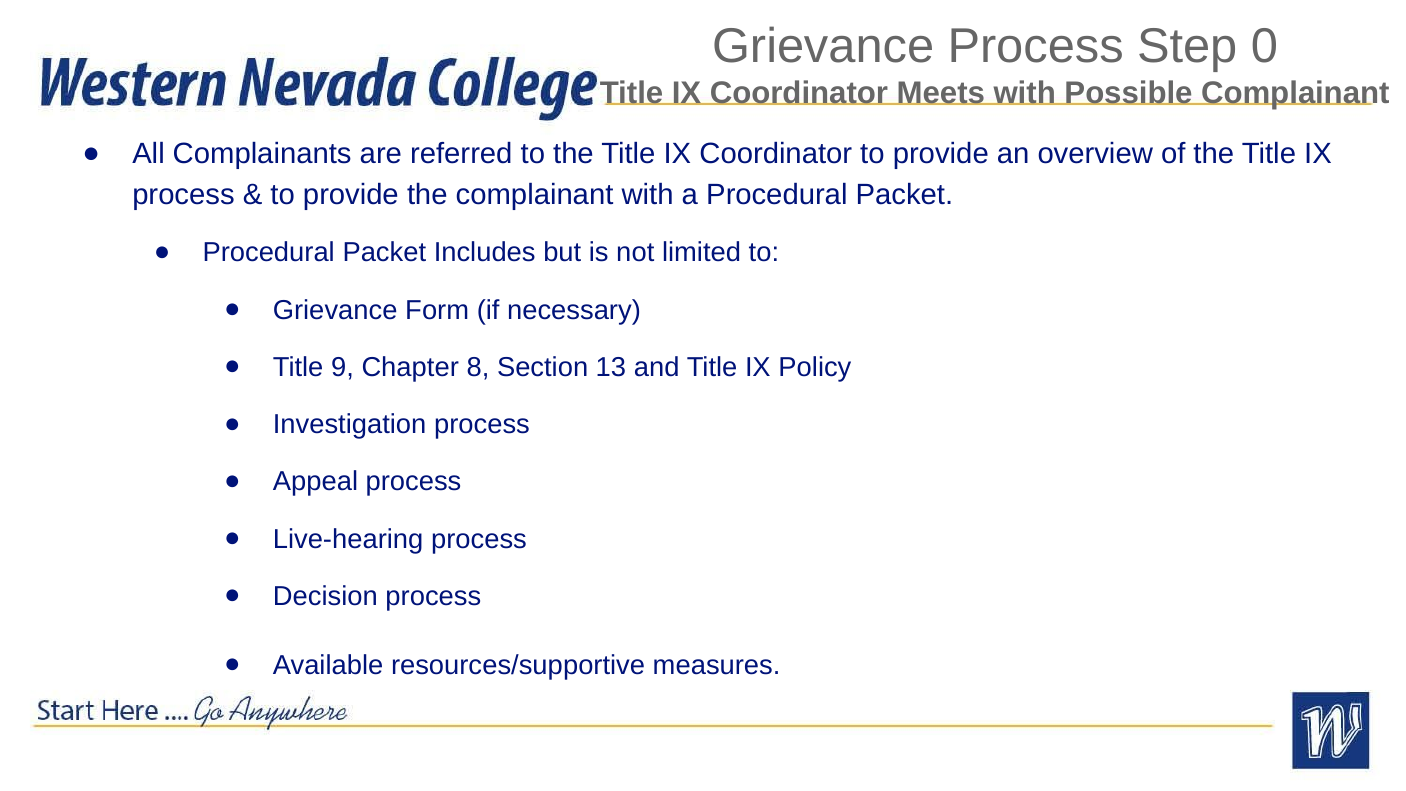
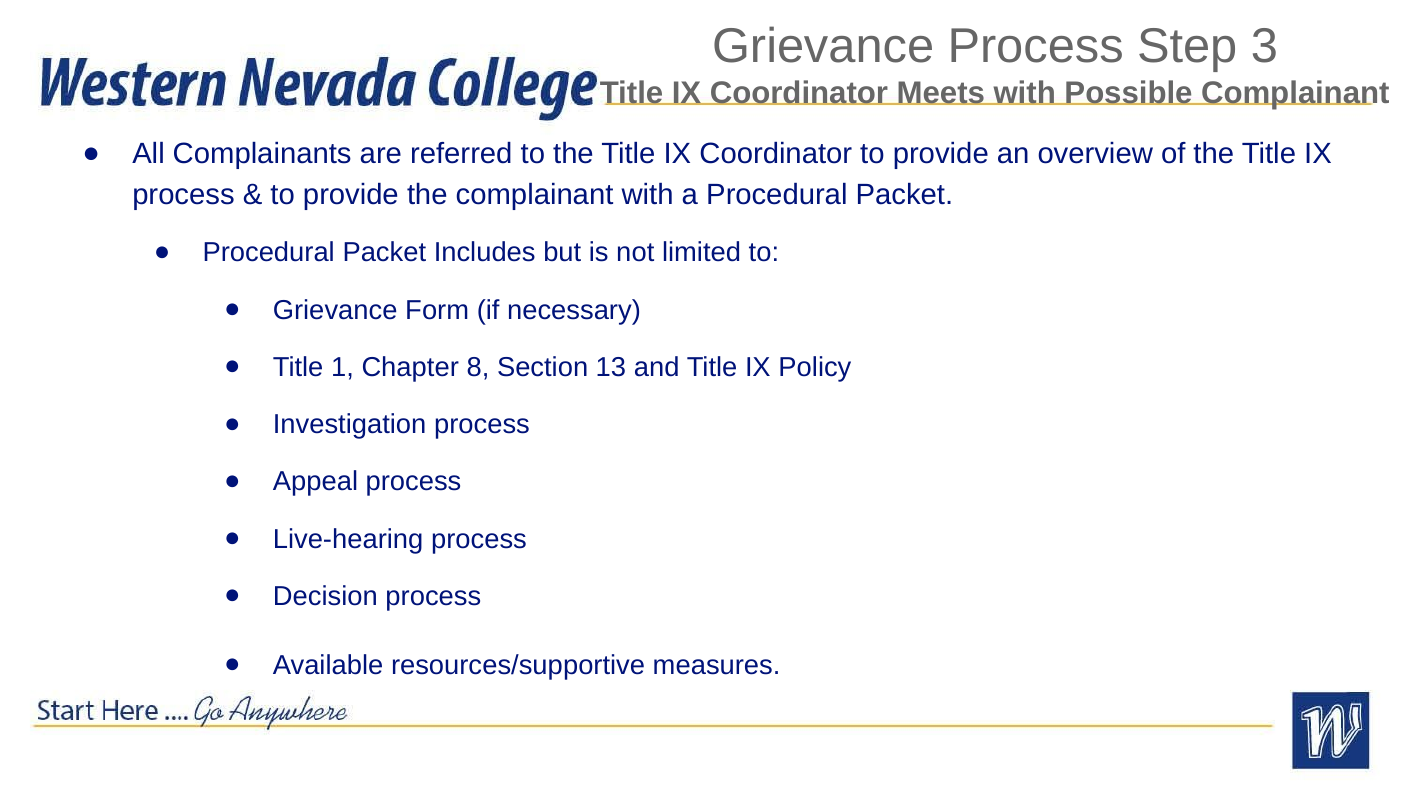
0: 0 -> 3
9: 9 -> 1
